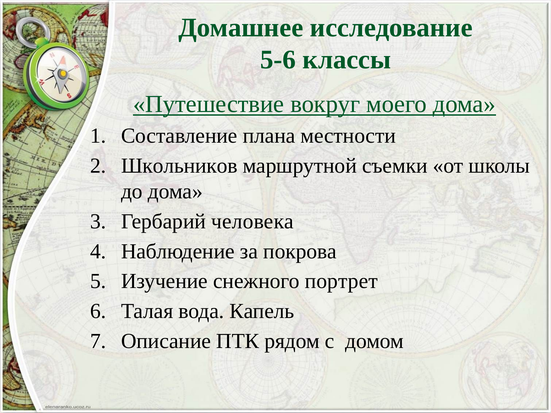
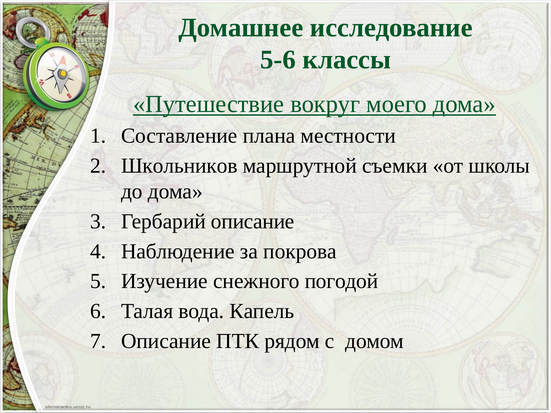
Гербарий человека: человека -> описание
портрет: портрет -> погодой
